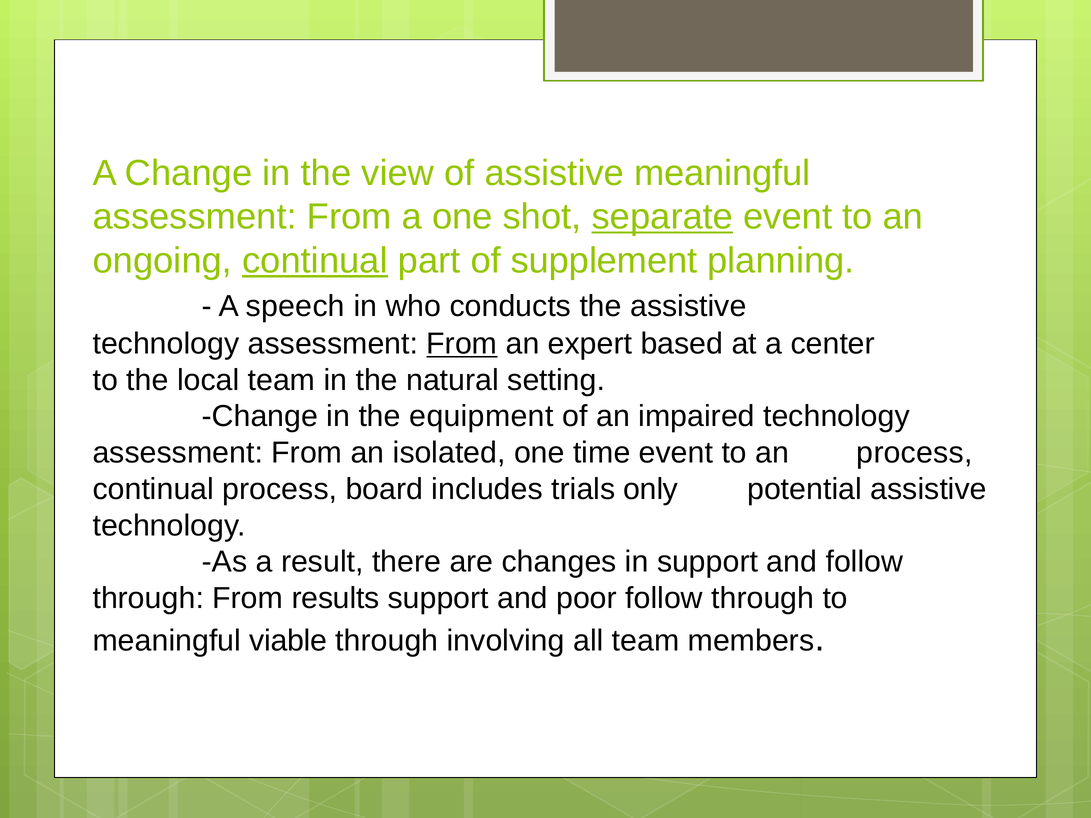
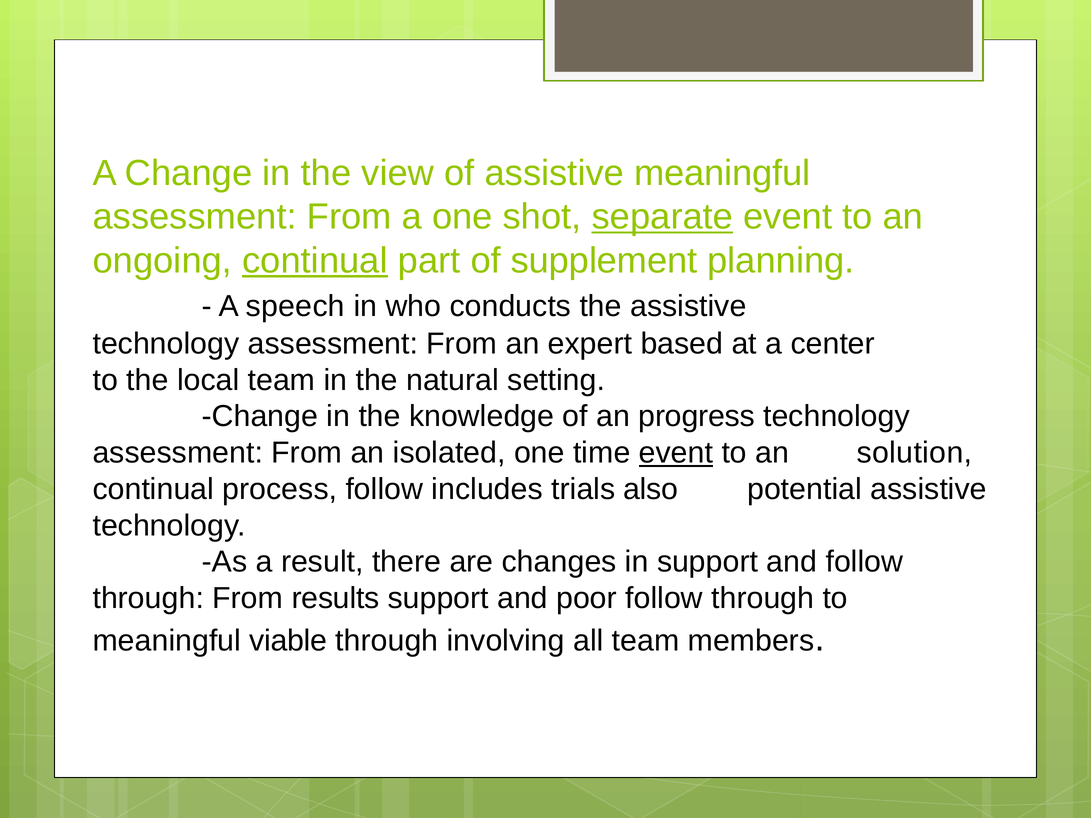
From at (462, 344) underline: present -> none
equipment: equipment -> knowledge
impaired: impaired -> progress
event at (676, 453) underline: none -> present
an process: process -> solution
process board: board -> follow
only: only -> also
